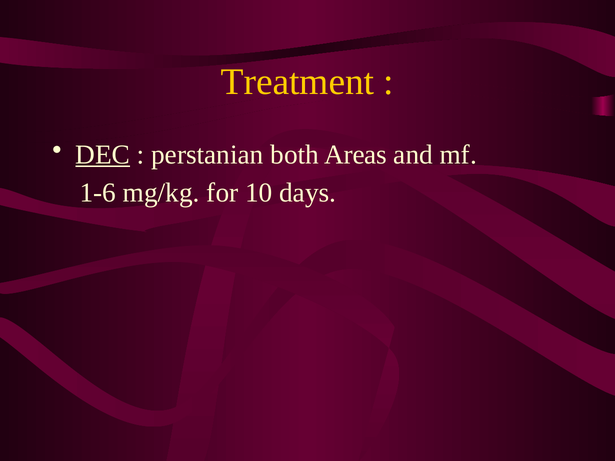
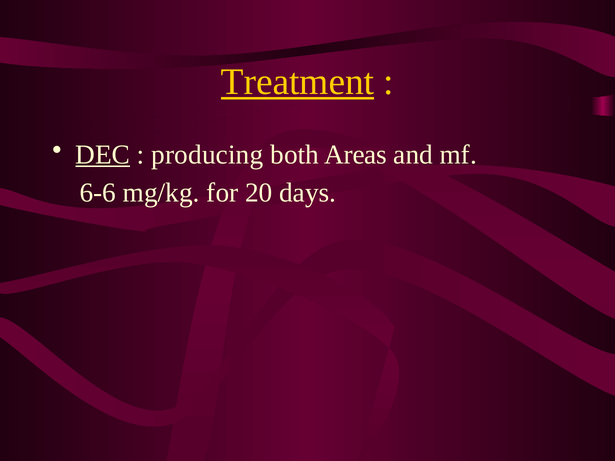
Treatment underline: none -> present
perstanian: perstanian -> producing
1-6: 1-6 -> 6-6
10: 10 -> 20
